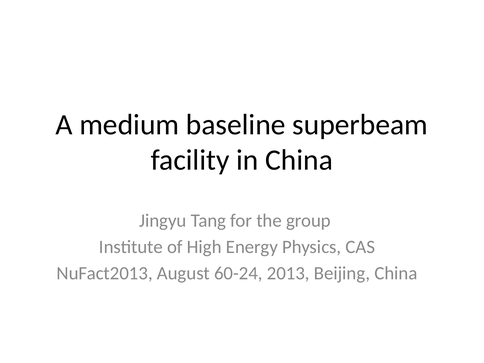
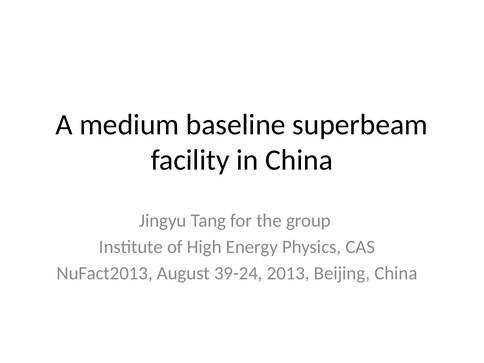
60-24: 60-24 -> 39-24
